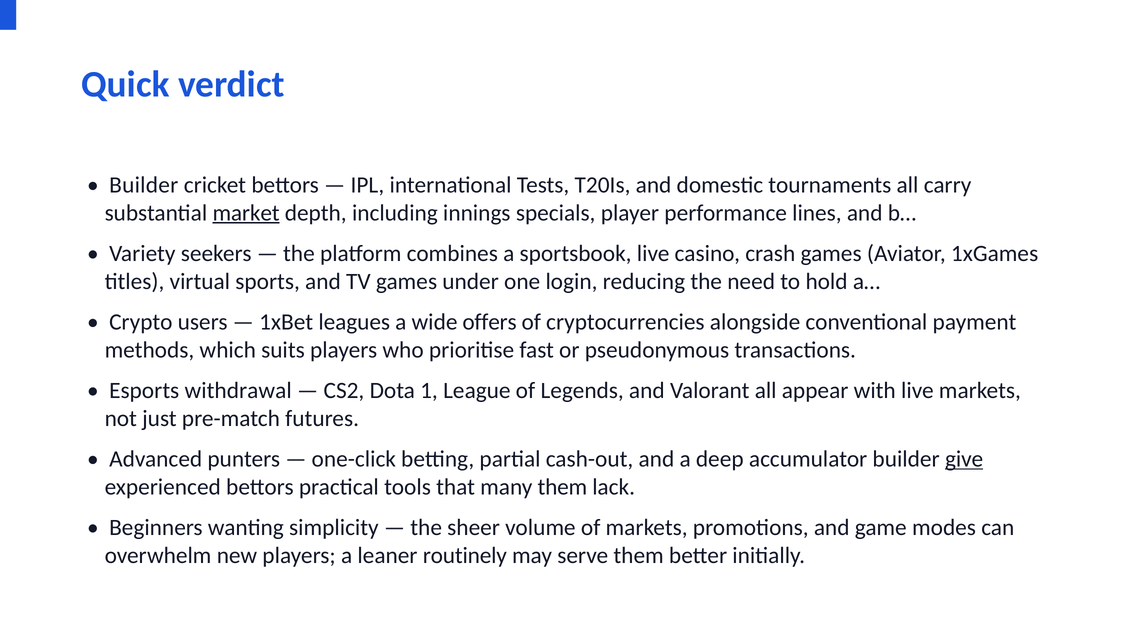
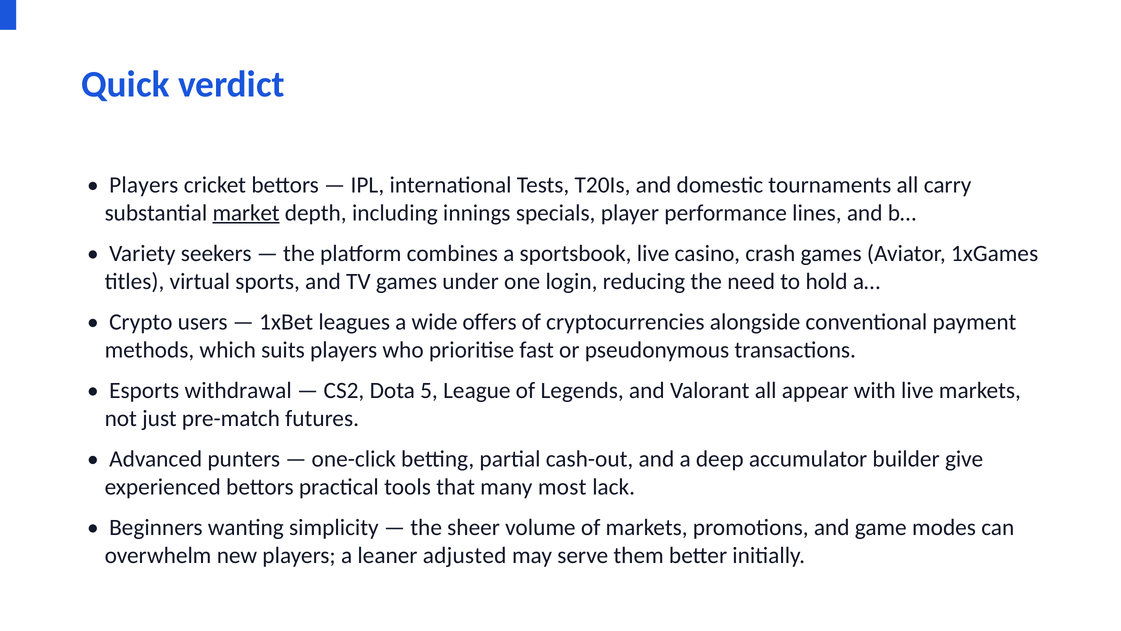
Builder at (144, 185): Builder -> Players
1: 1 -> 5
give underline: present -> none
many them: them -> most
routinely: routinely -> adjusted
